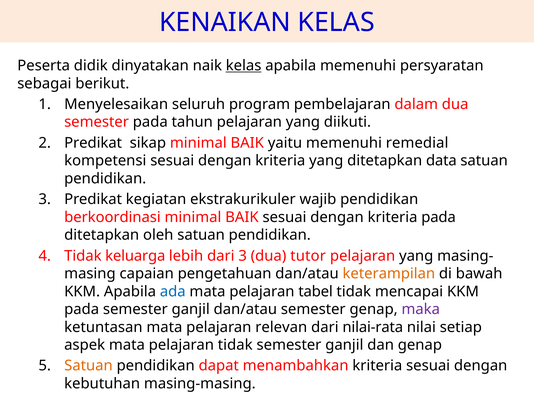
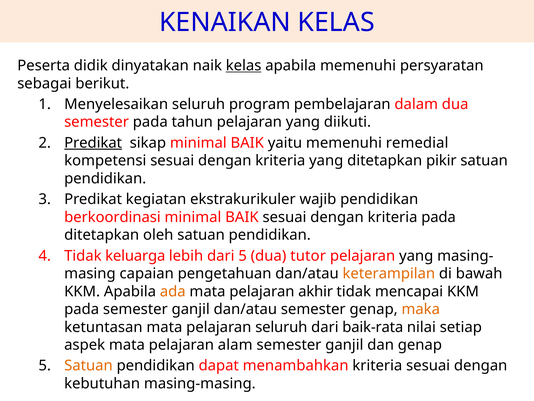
Predikat at (93, 143) underline: none -> present
data: data -> pikir
dari 3: 3 -> 5
ada colour: blue -> orange
tabel: tabel -> akhir
maka colour: purple -> orange
pelajaran relevan: relevan -> seluruh
nilai-rata: nilai-rata -> baik-rata
pelajaran tidak: tidak -> alam
